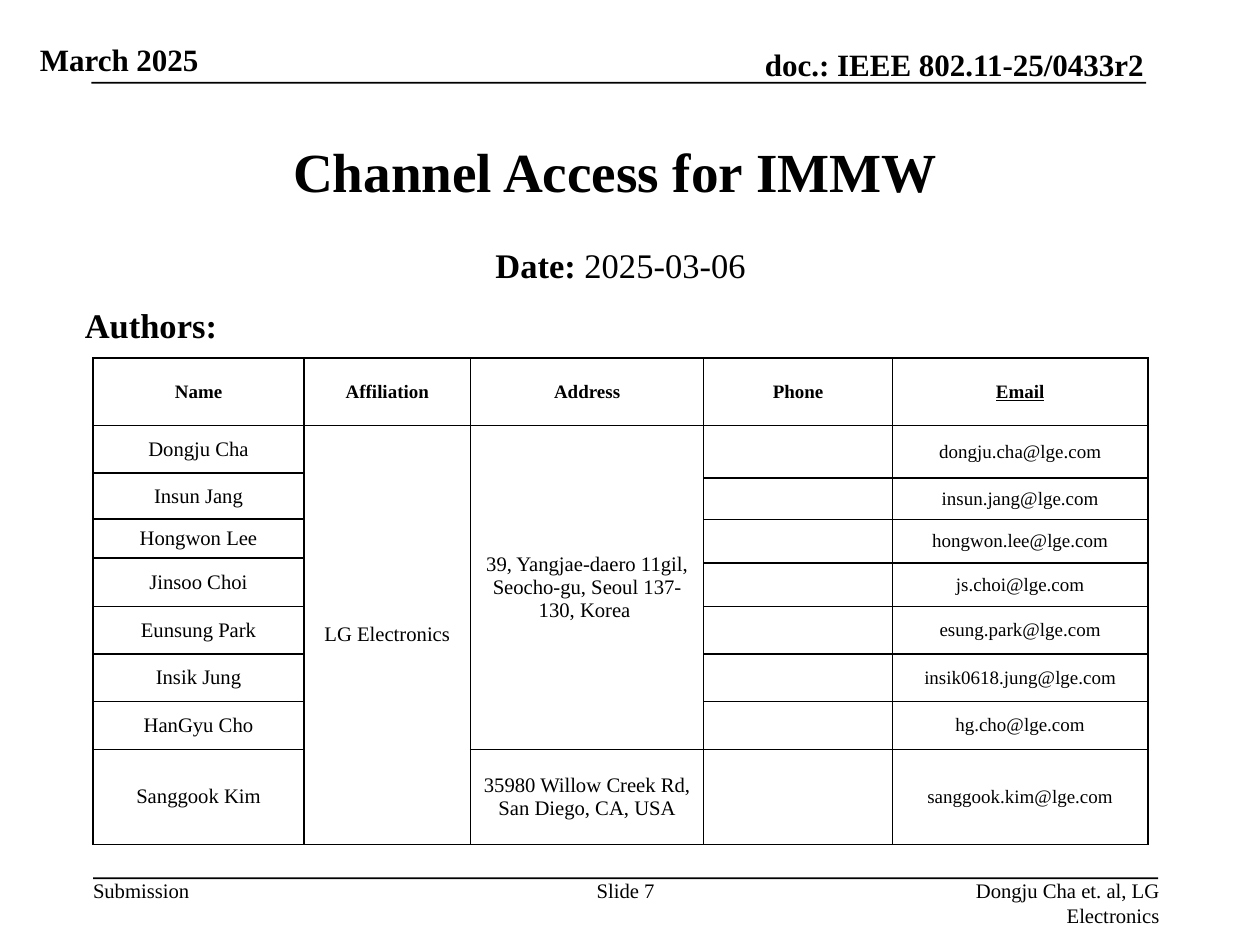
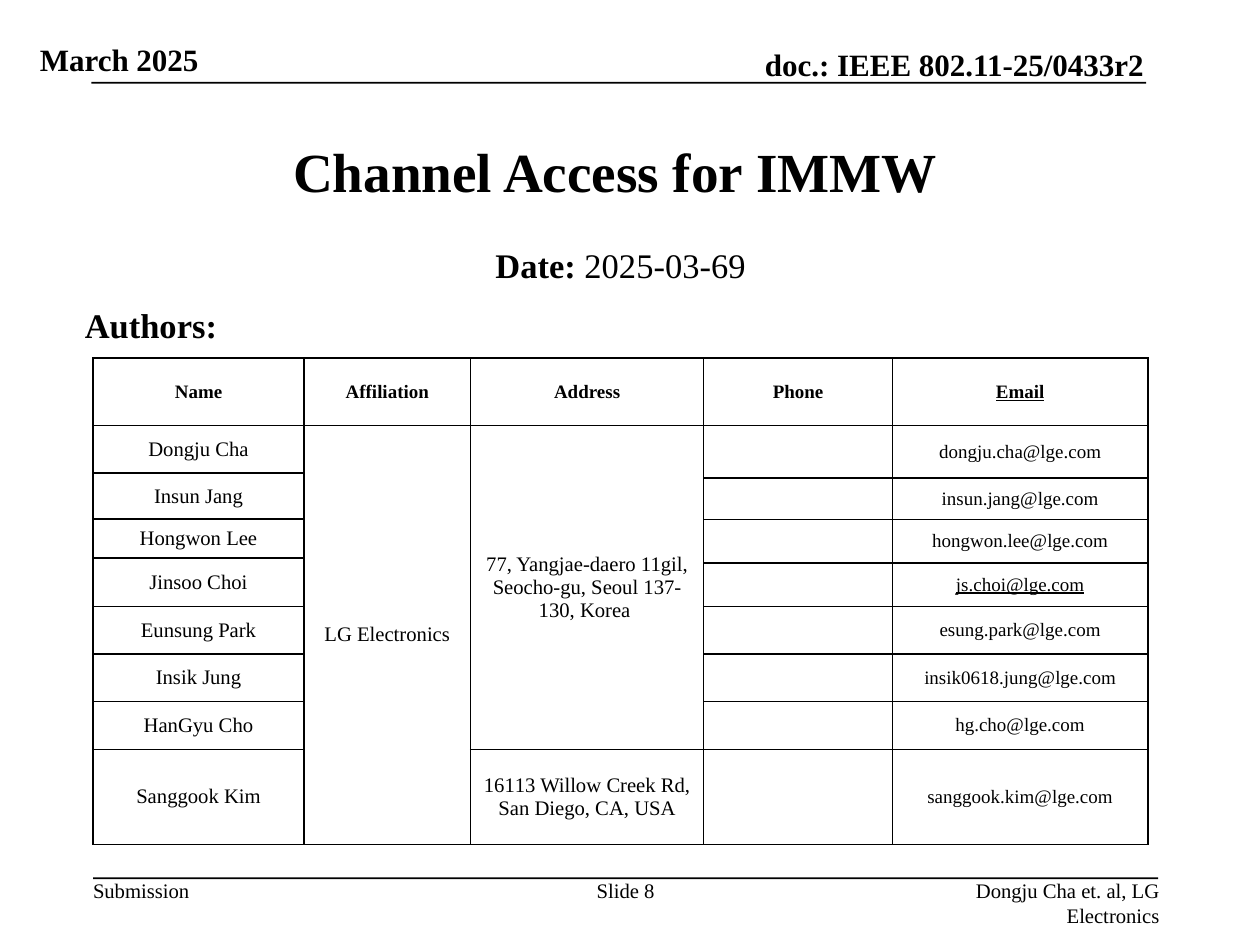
2025-03-06: 2025-03-06 -> 2025-03-69
39: 39 -> 77
js.choi@lge.com underline: none -> present
35980: 35980 -> 16113
7: 7 -> 8
